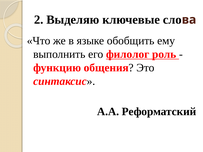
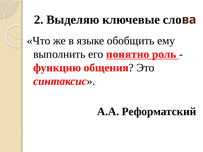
филолог: филолог -> понятно
